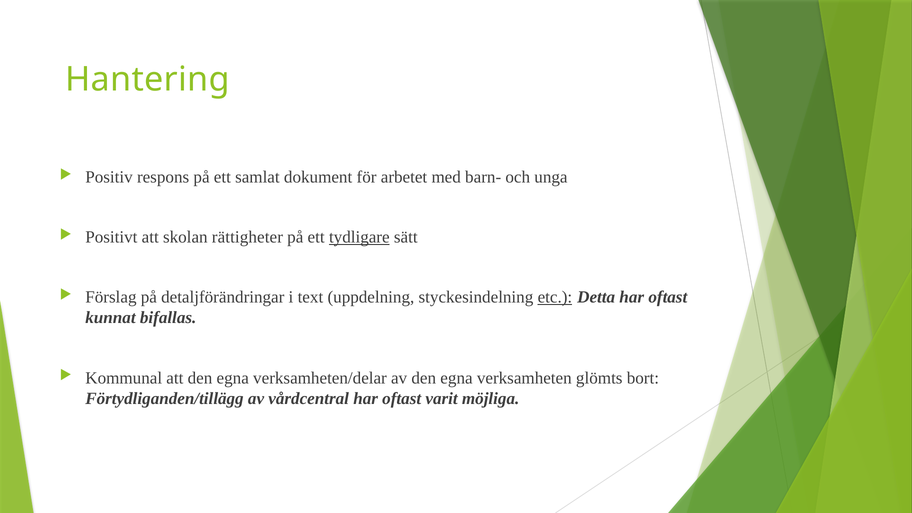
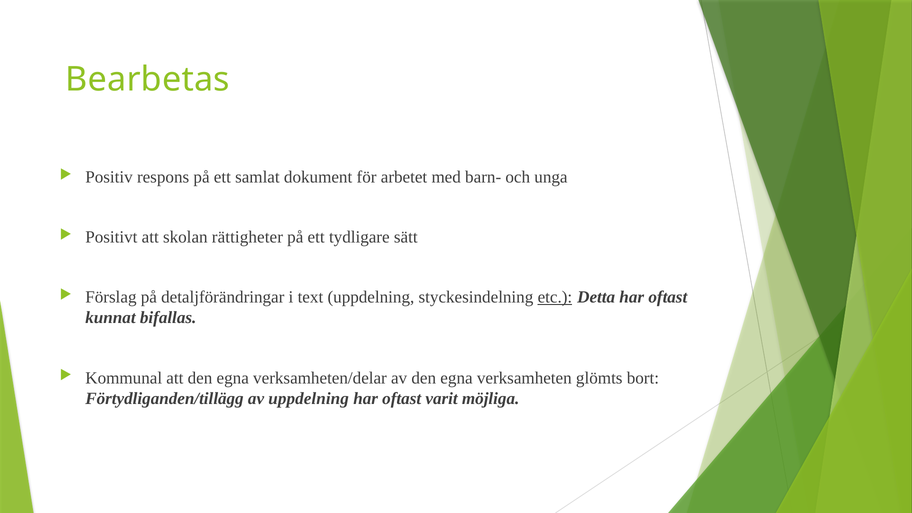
Hantering: Hantering -> Bearbetas
tydligare underline: present -> none
av vårdcentral: vårdcentral -> uppdelning
